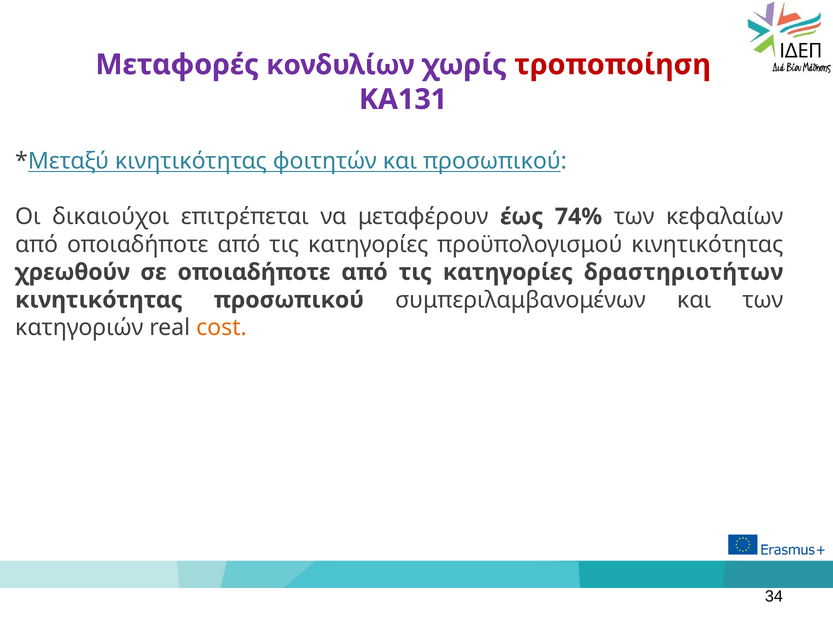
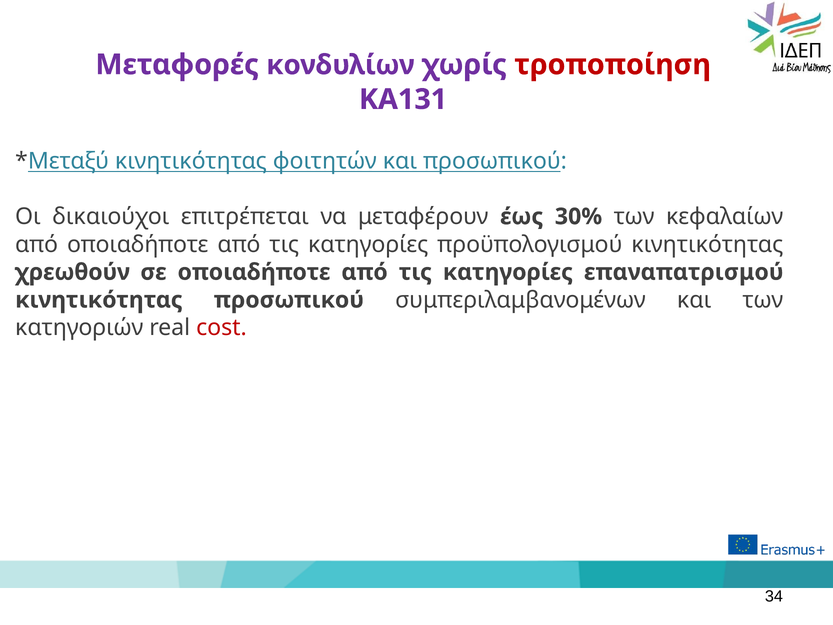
74%: 74% -> 30%
δραστηριοτήτων: δραστηριοτήτων -> επαναπατρισμού
cost colour: orange -> red
